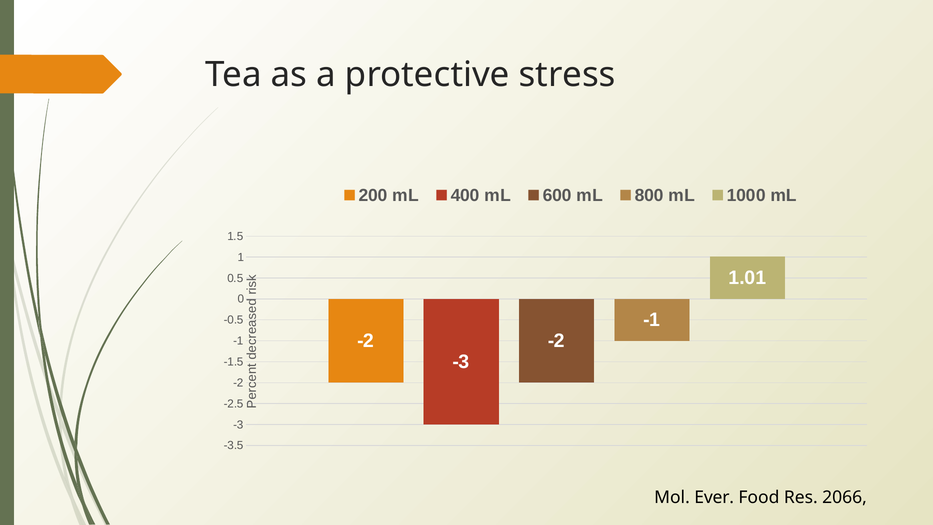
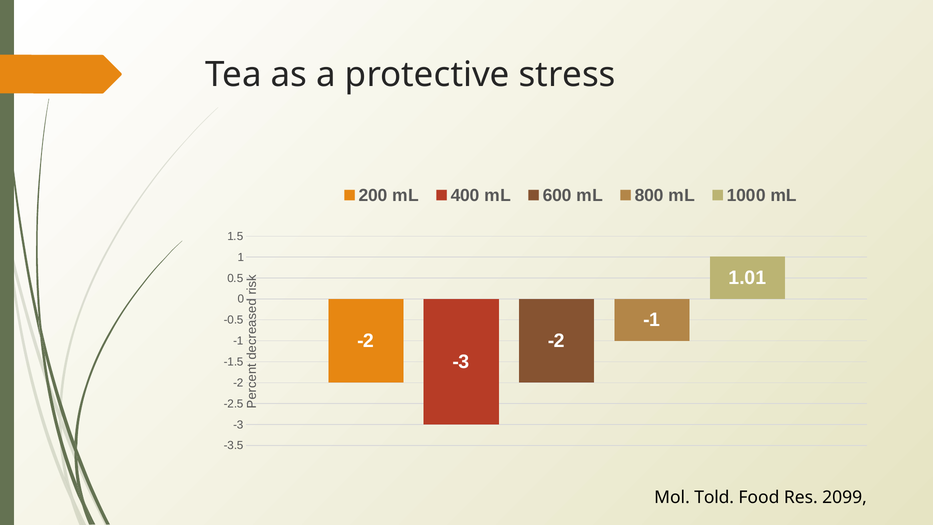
Ever: Ever -> Told
2066: 2066 -> 2099
